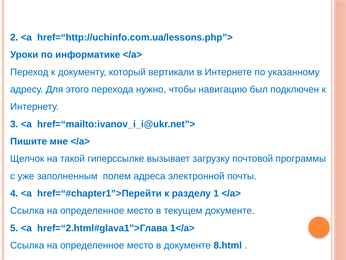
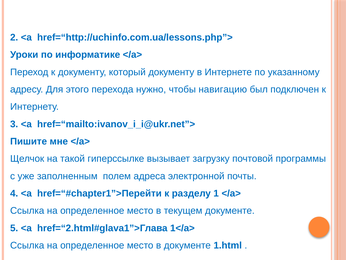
который вертикали: вертикали -> документу
8.html: 8.html -> 1.html
